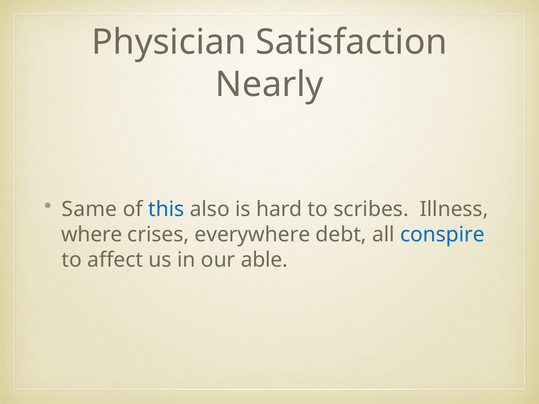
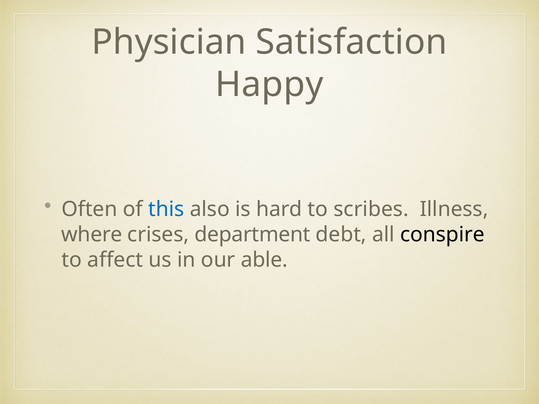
Nearly: Nearly -> Happy
Same: Same -> Often
everywhere: everywhere -> department
conspire colour: blue -> black
